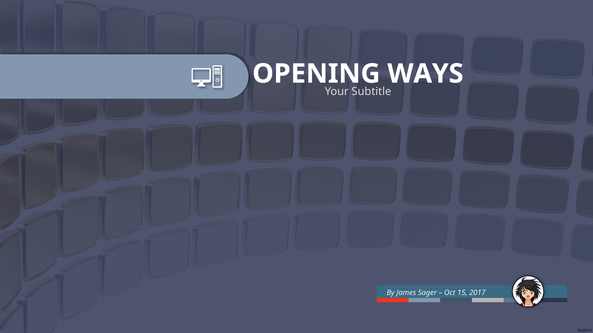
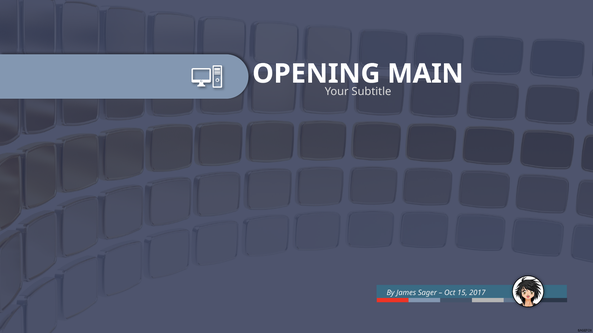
WAYS: WAYS -> MAIN
